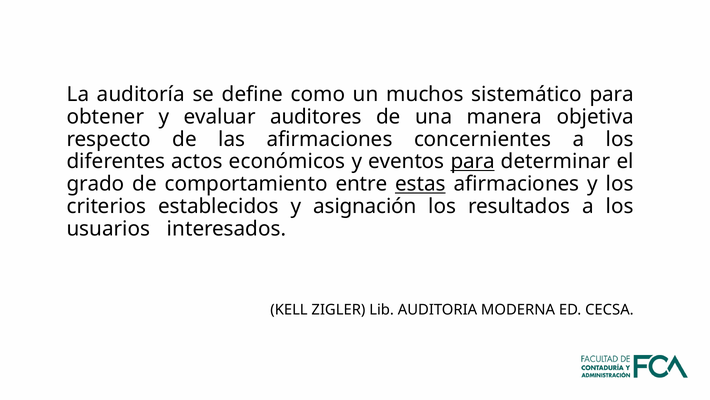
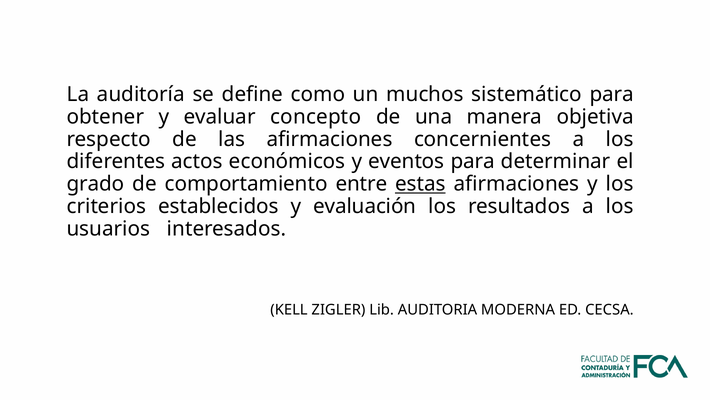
auditores: auditores -> concepto
para at (473, 161) underline: present -> none
asignación: asignación -> evaluación
